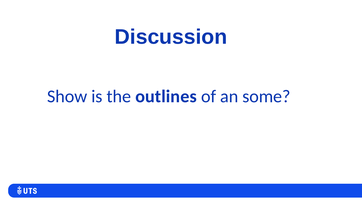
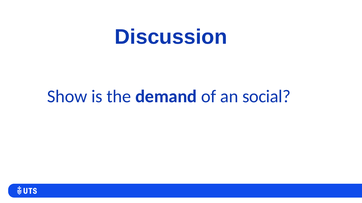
outlines: outlines -> demand
some: some -> social
